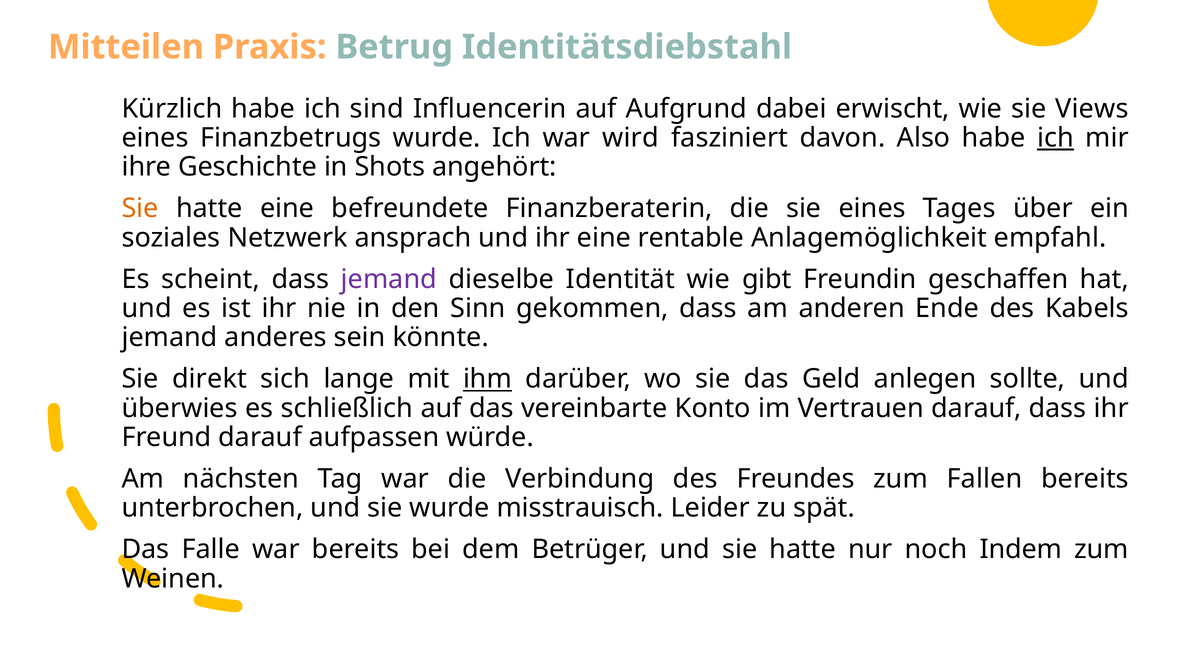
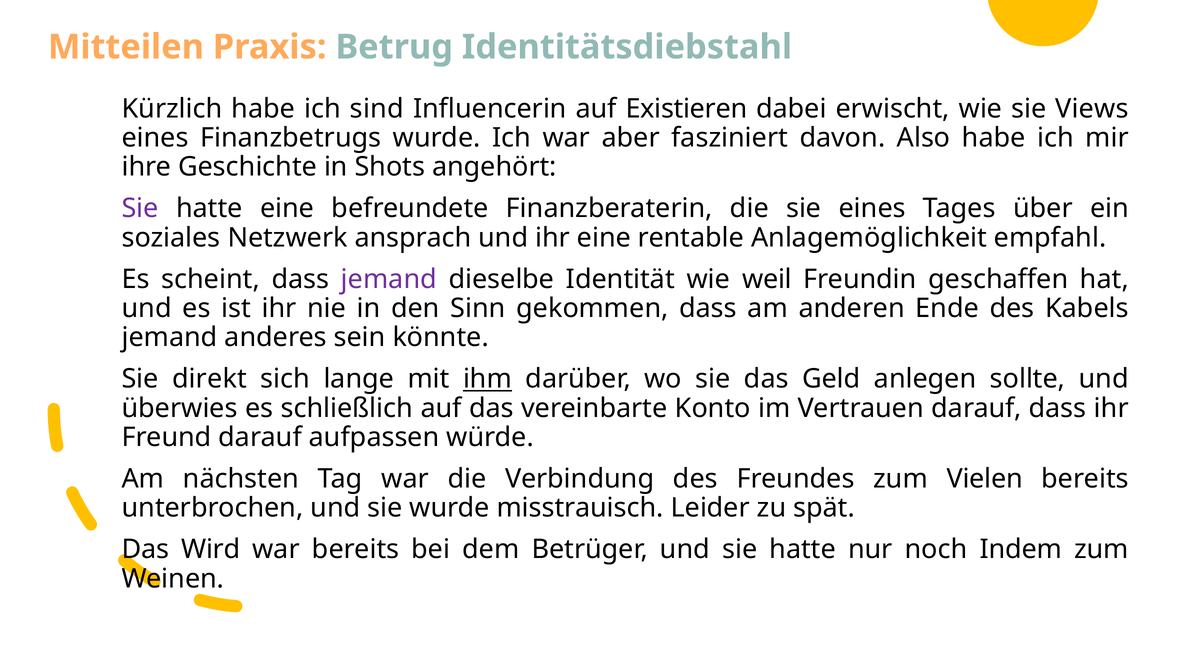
Aufgrund: Aufgrund -> Existieren
wird: wird -> aber
ich at (1056, 138) underline: present -> none
Sie at (140, 208) colour: orange -> purple
gibt: gibt -> weil
Fallen: Fallen -> Vielen
Falle: Falle -> Wird
